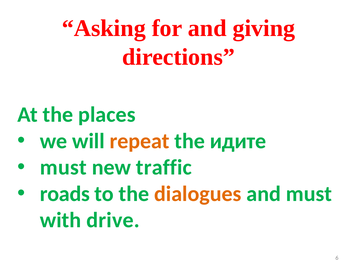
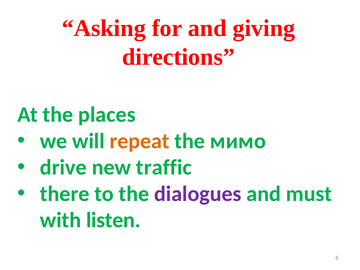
идите: идите -> мимо
must at (63, 167): must -> drive
roads: roads -> there
dialogues colour: orange -> purple
drive: drive -> listen
